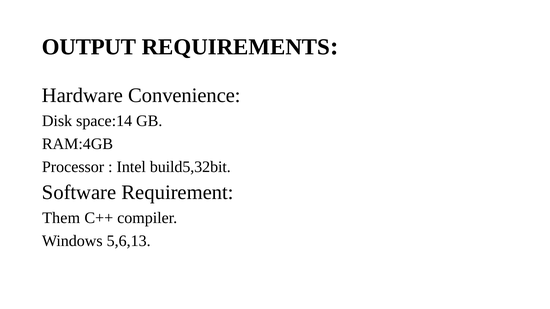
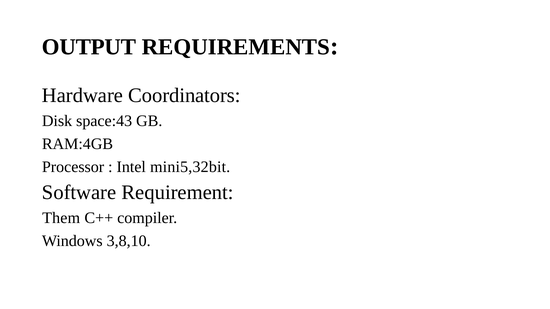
Convenience: Convenience -> Coordinators
space:14: space:14 -> space:43
build5,32bit: build5,32bit -> mini5,32bit
5,6,13: 5,6,13 -> 3,8,10
